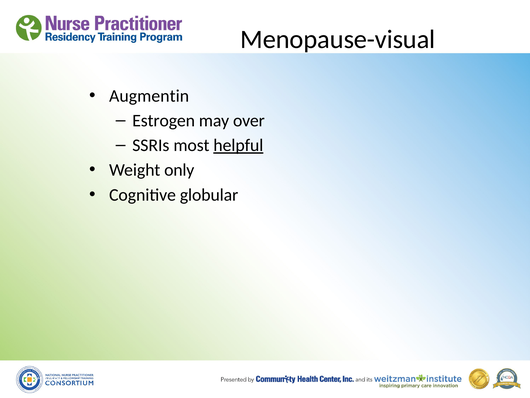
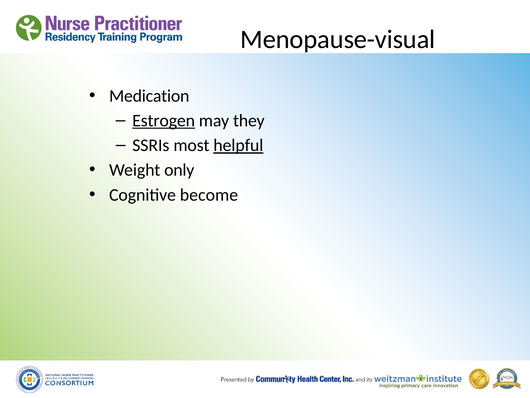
Augmentin: Augmentin -> Medication
Estrogen underline: none -> present
over: over -> they
globular: globular -> become
